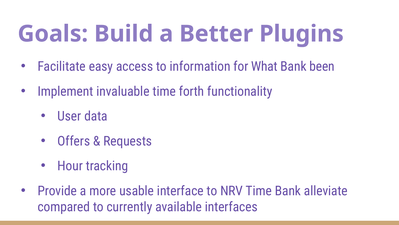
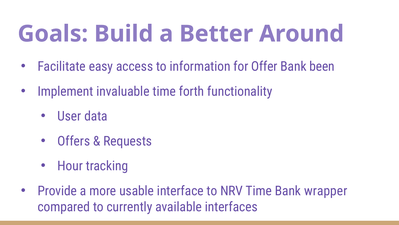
Plugins: Plugins -> Around
What: What -> Offer
alleviate: alleviate -> wrapper
